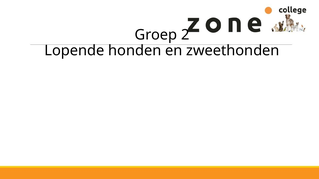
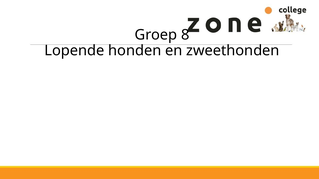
2: 2 -> 8
